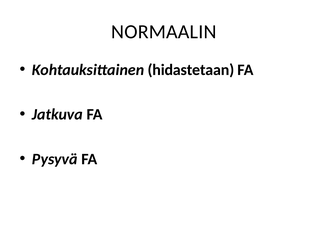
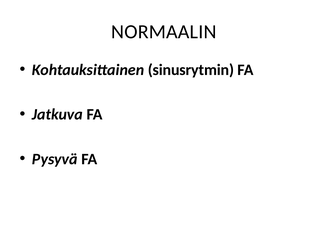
hidastetaan: hidastetaan -> sinusrytmin
